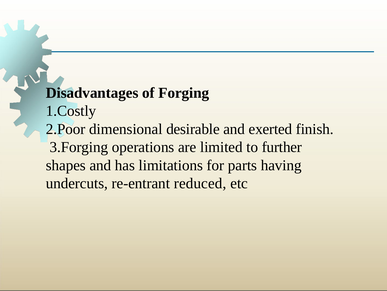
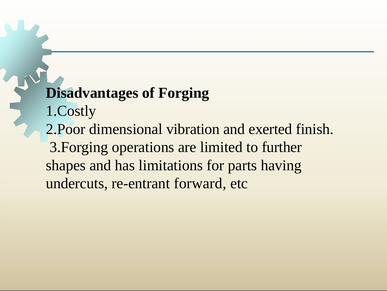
desirable: desirable -> vibration
reduced: reduced -> forward
